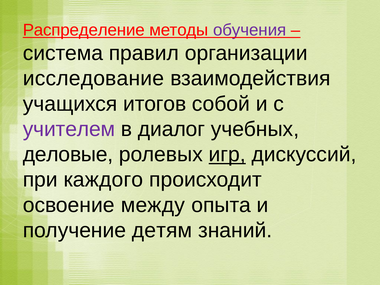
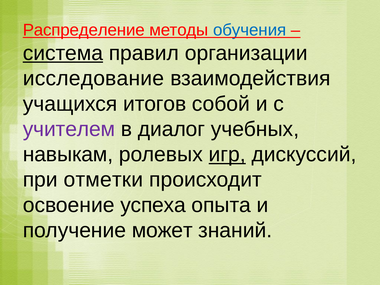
обучения colour: purple -> blue
система underline: none -> present
деловые: деловые -> навыкам
каждого: каждого -> отметки
между: между -> успеха
детям: детям -> может
